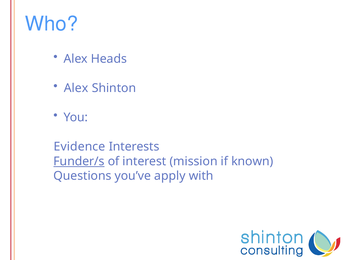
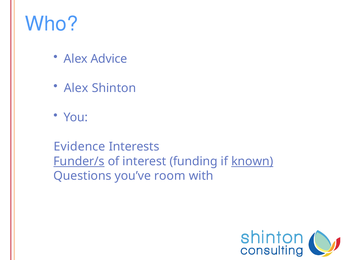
Heads: Heads -> Advice
mission: mission -> funding
known underline: none -> present
apply: apply -> room
